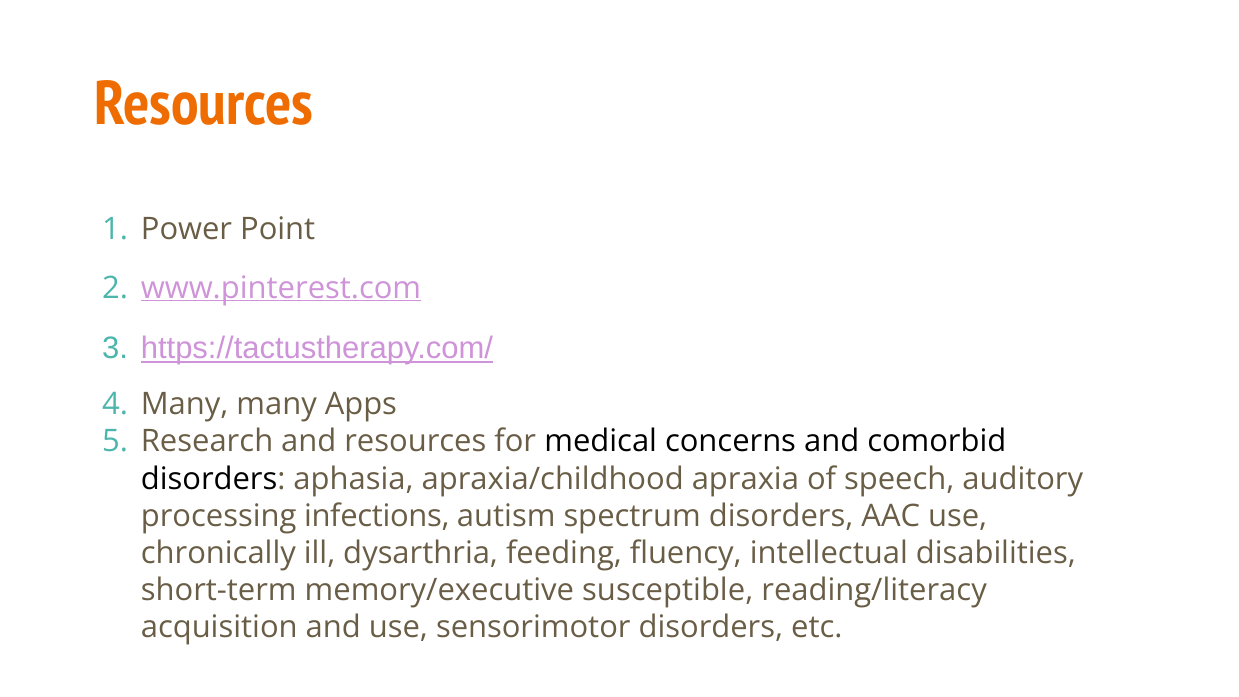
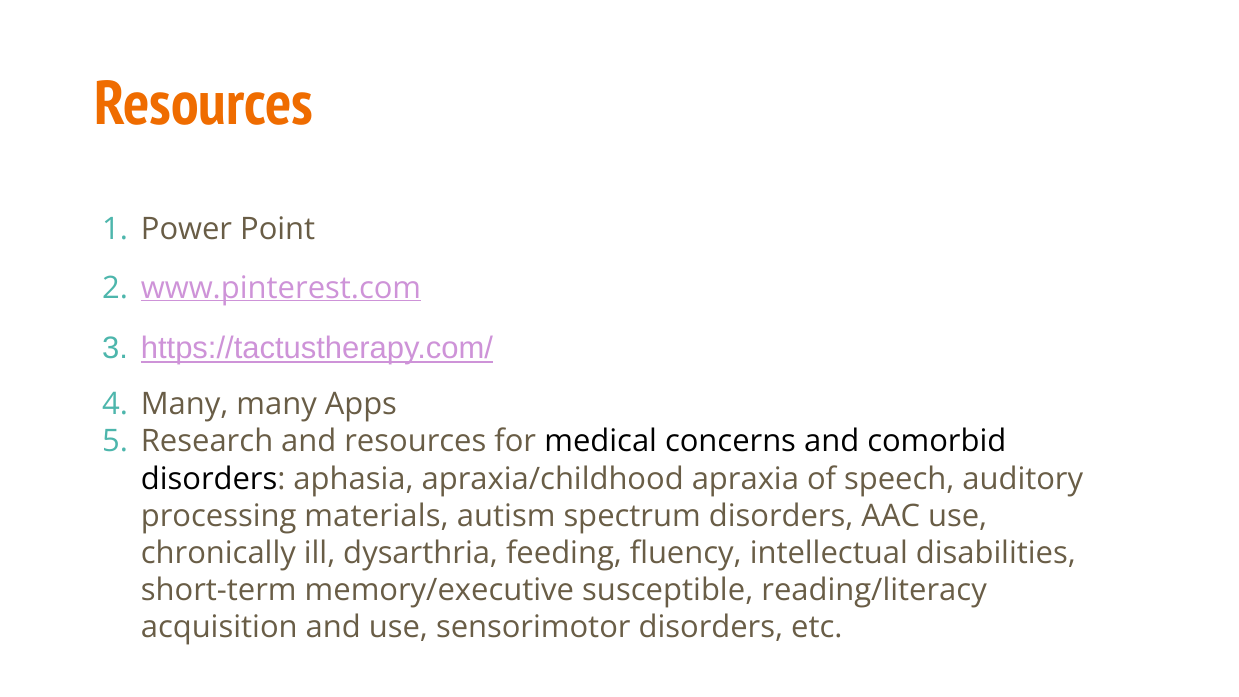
infections: infections -> materials
